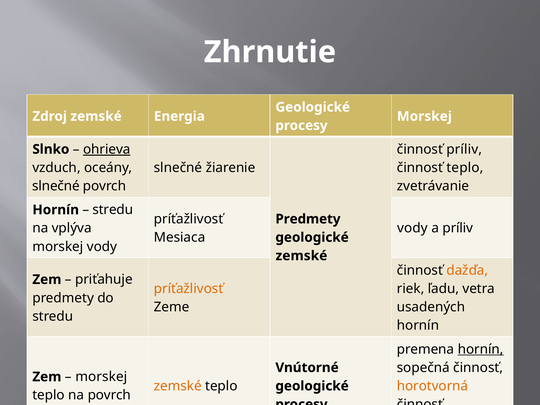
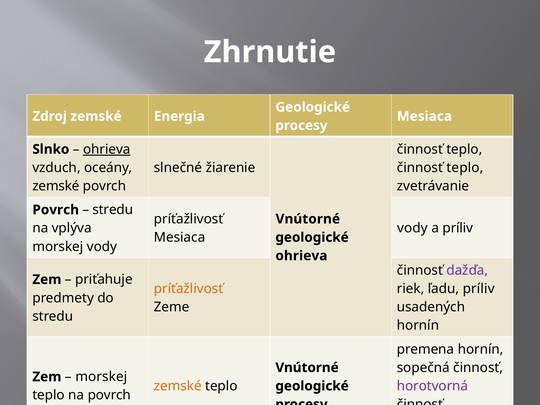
Morskej at (424, 116): Morskej -> Mesiaca
príliv at (464, 149): príliv -> teplo
slnečné at (56, 186): slnečné -> zemské
Hornín at (56, 210): Hornín -> Povrch
Predmety at (308, 219): Predmety -> Vnútorné
zemské at (301, 256): zemské -> ohrieva
dažďa colour: orange -> purple
ľadu vetra: vetra -> príliv
hornín at (481, 349) underline: present -> none
horotvorná colour: orange -> purple
